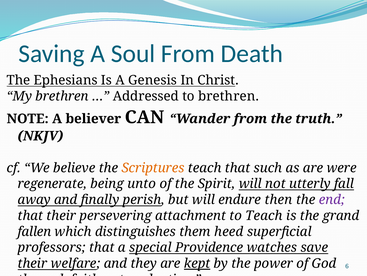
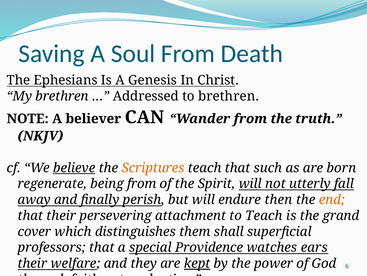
believe underline: none -> present
were: were -> born
being unto: unto -> from
end colour: purple -> orange
fallen: fallen -> cover
heed: heed -> shall
save: save -> ears
